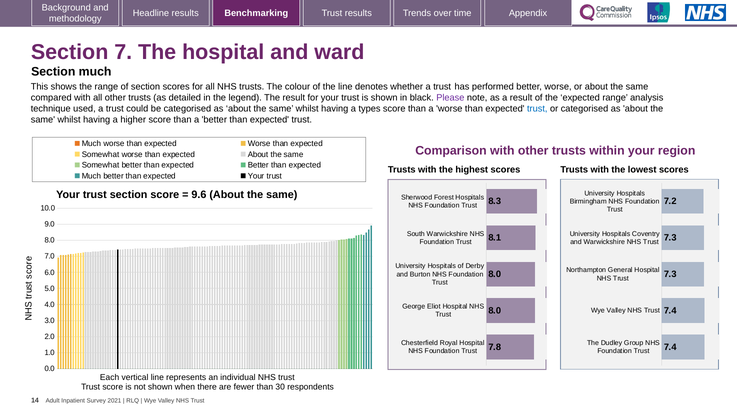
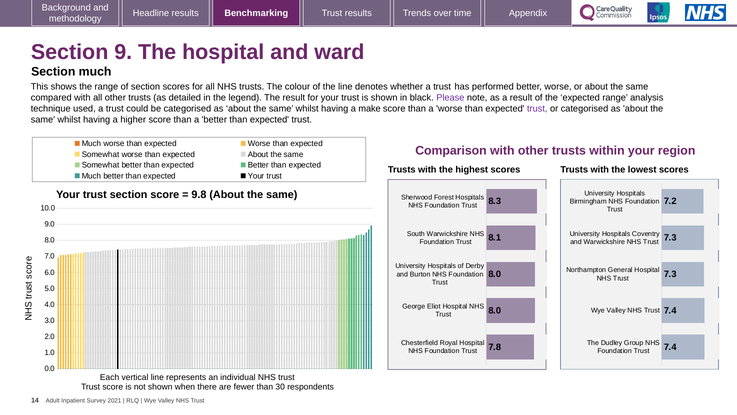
7: 7 -> 9
types: types -> make
trust at (537, 109) colour: blue -> purple
9.6: 9.6 -> 9.8
